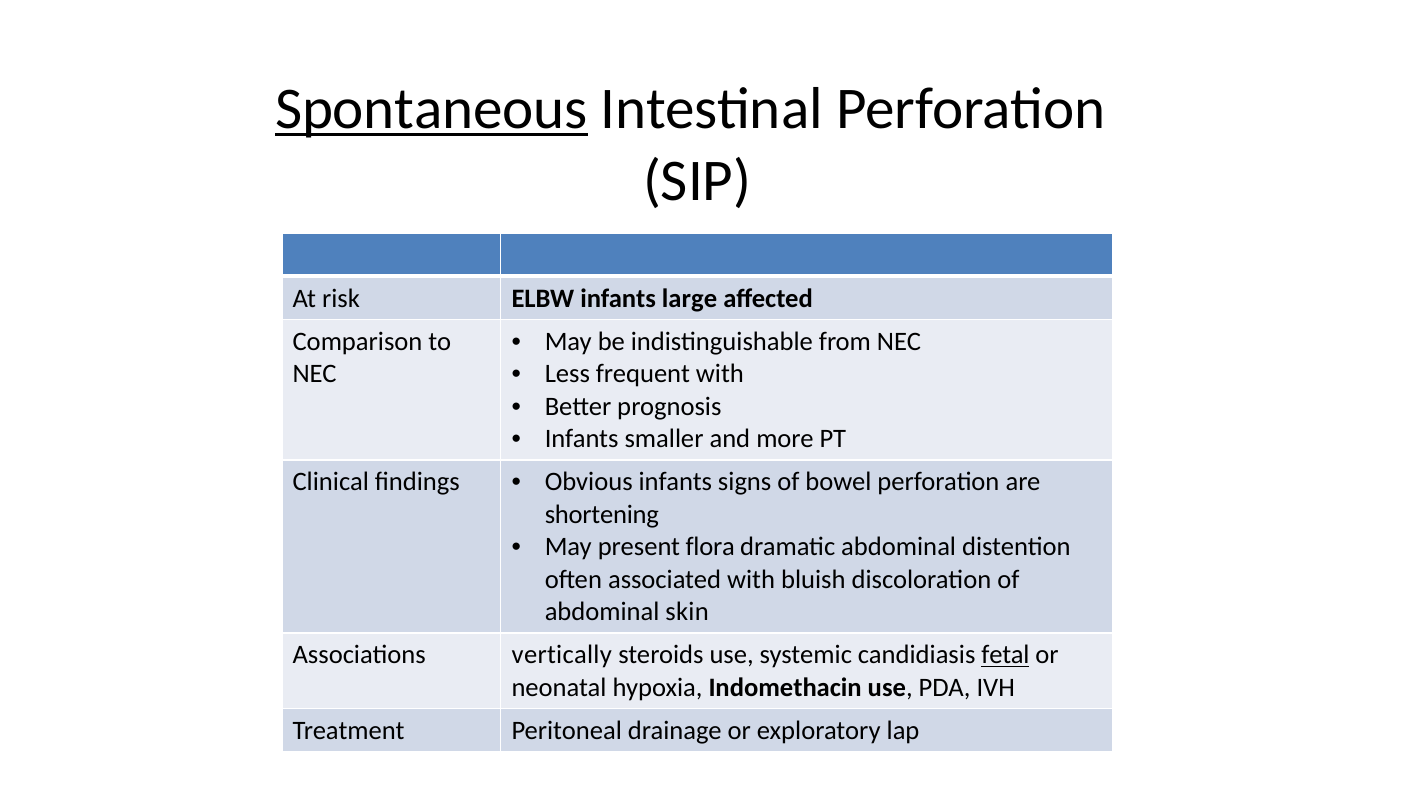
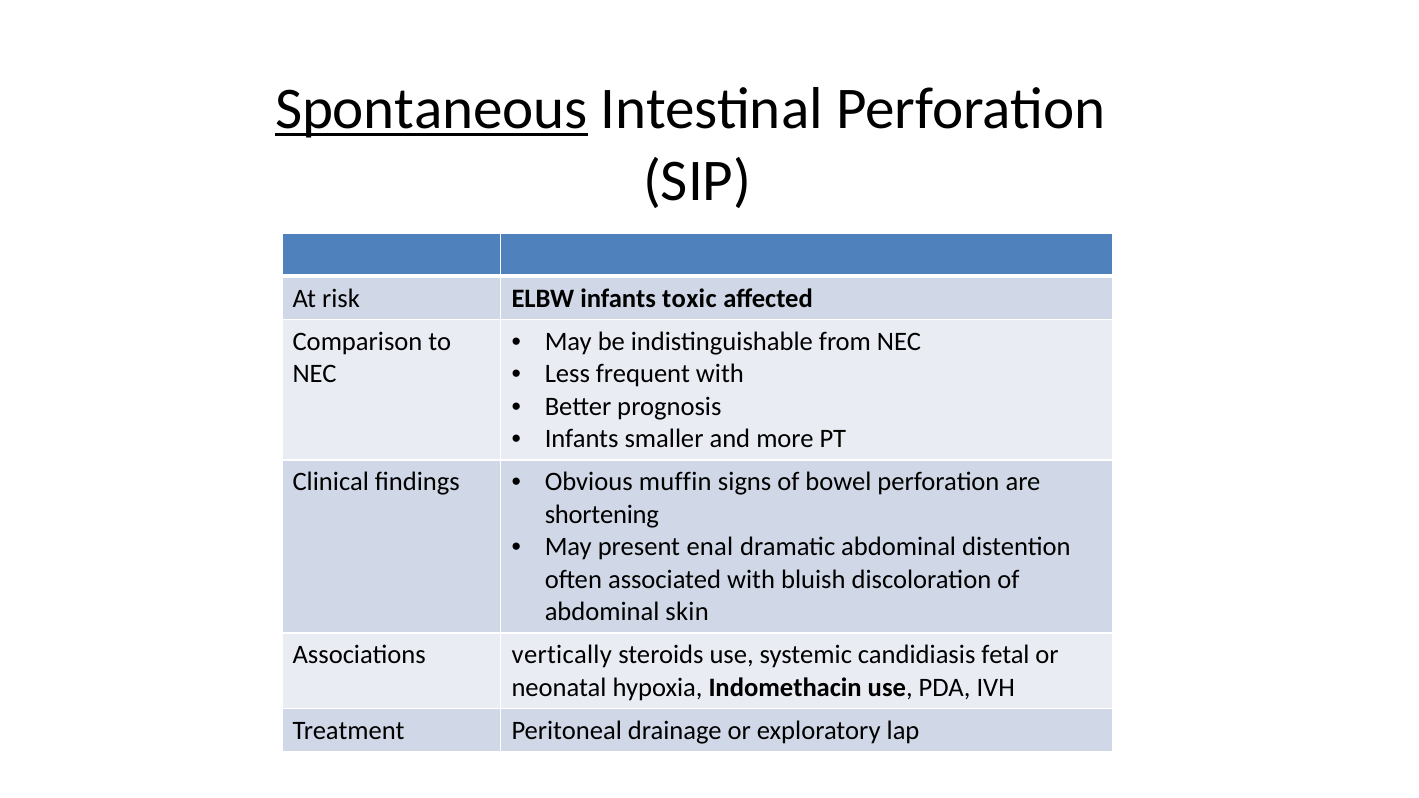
large: large -> toxic
Obvious infants: infants -> muffin
flora: flora -> enal
fetal underline: present -> none
